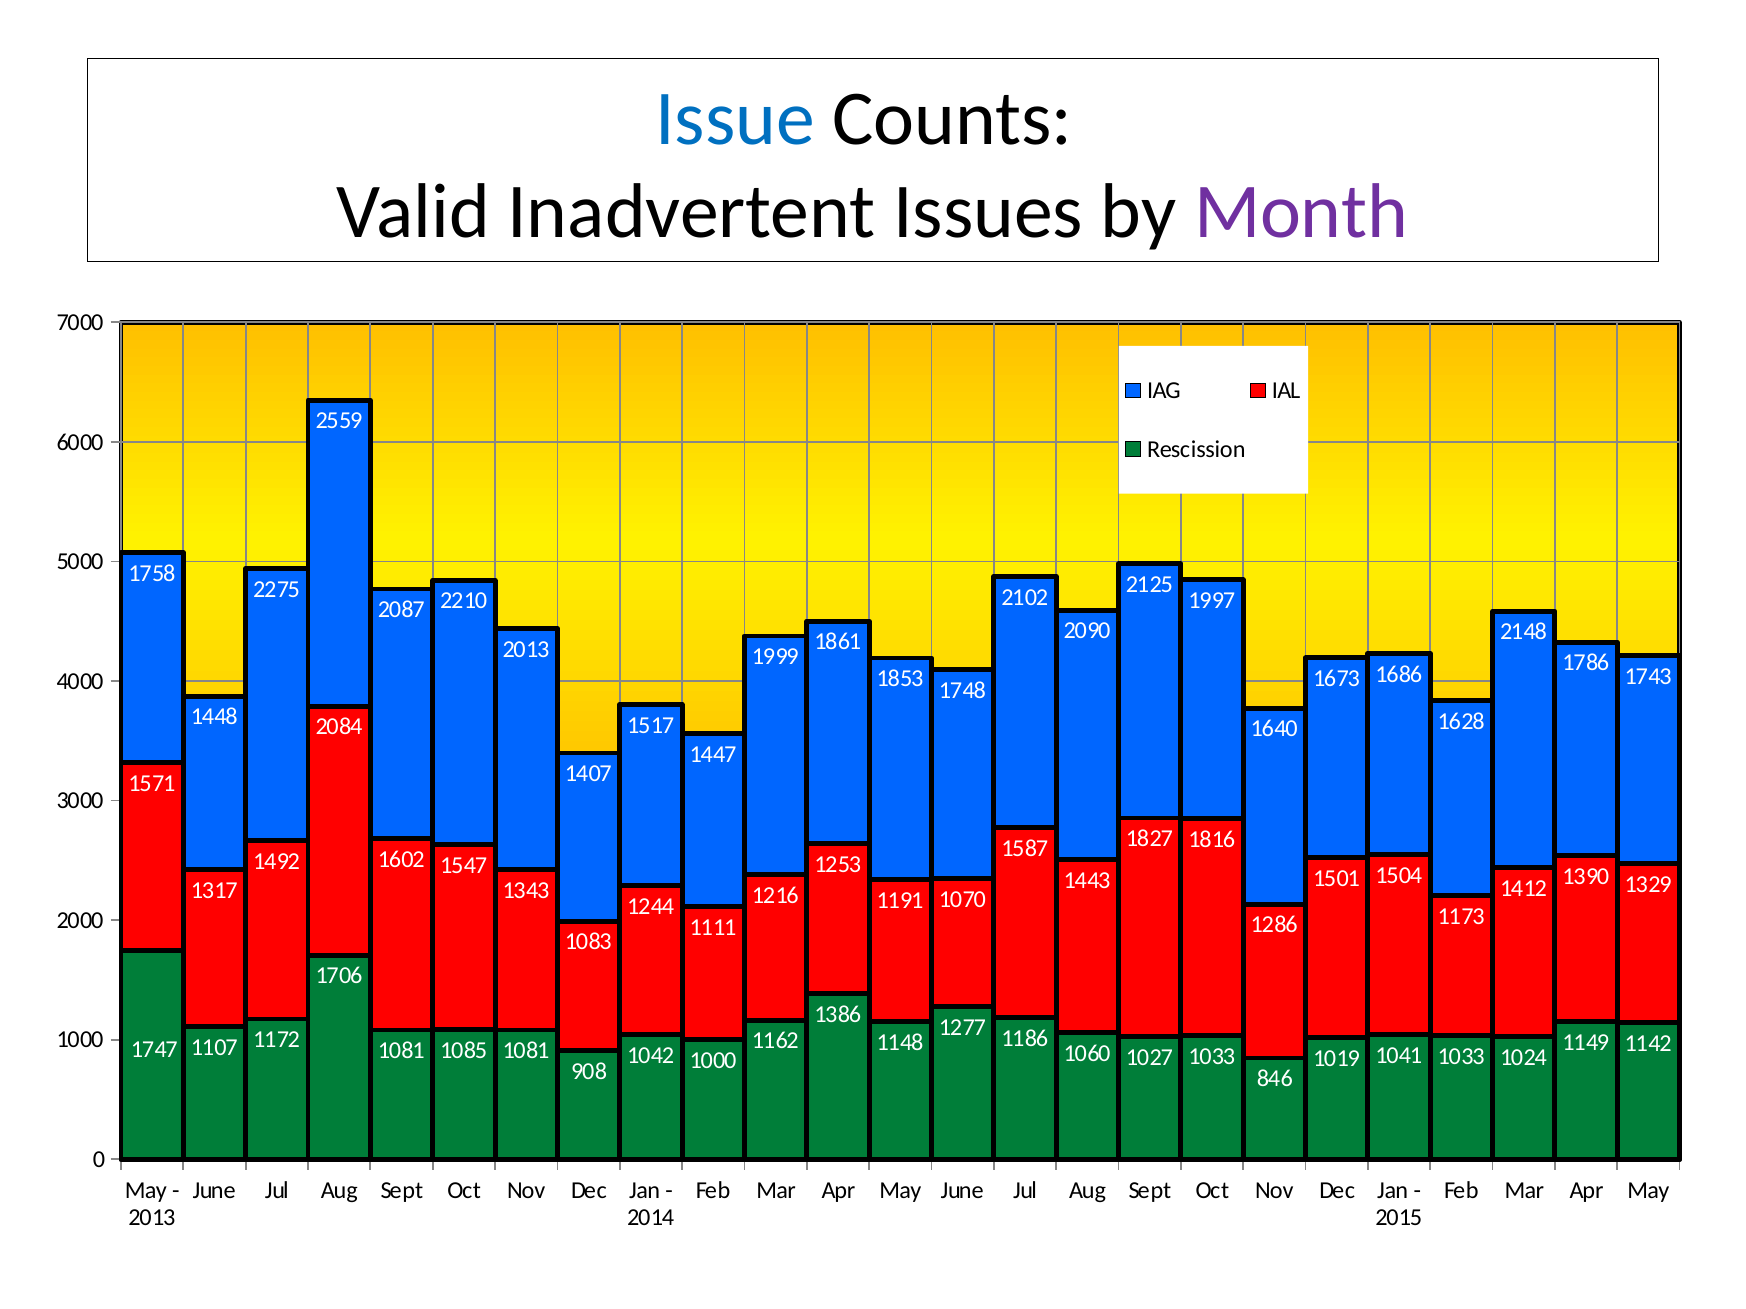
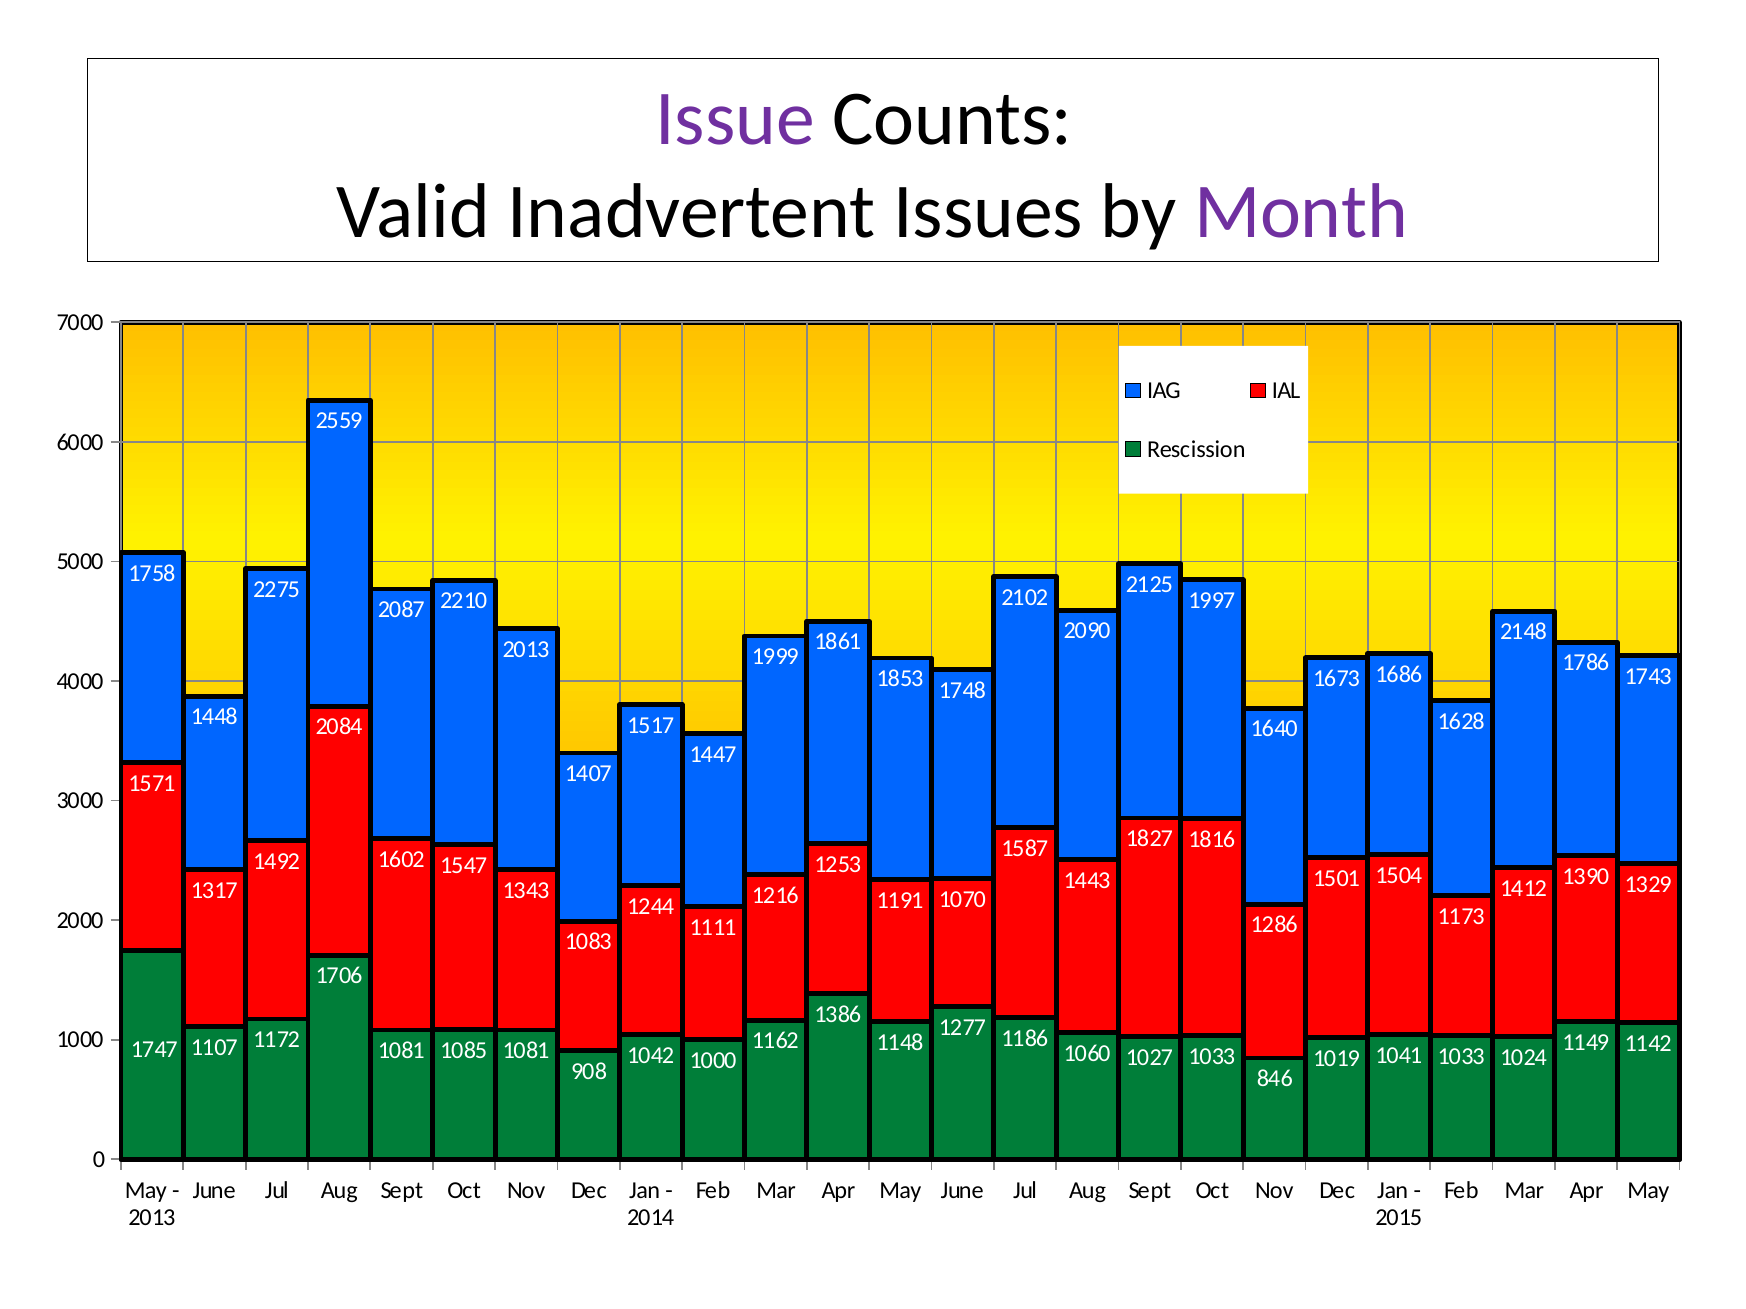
Issue colour: blue -> purple
